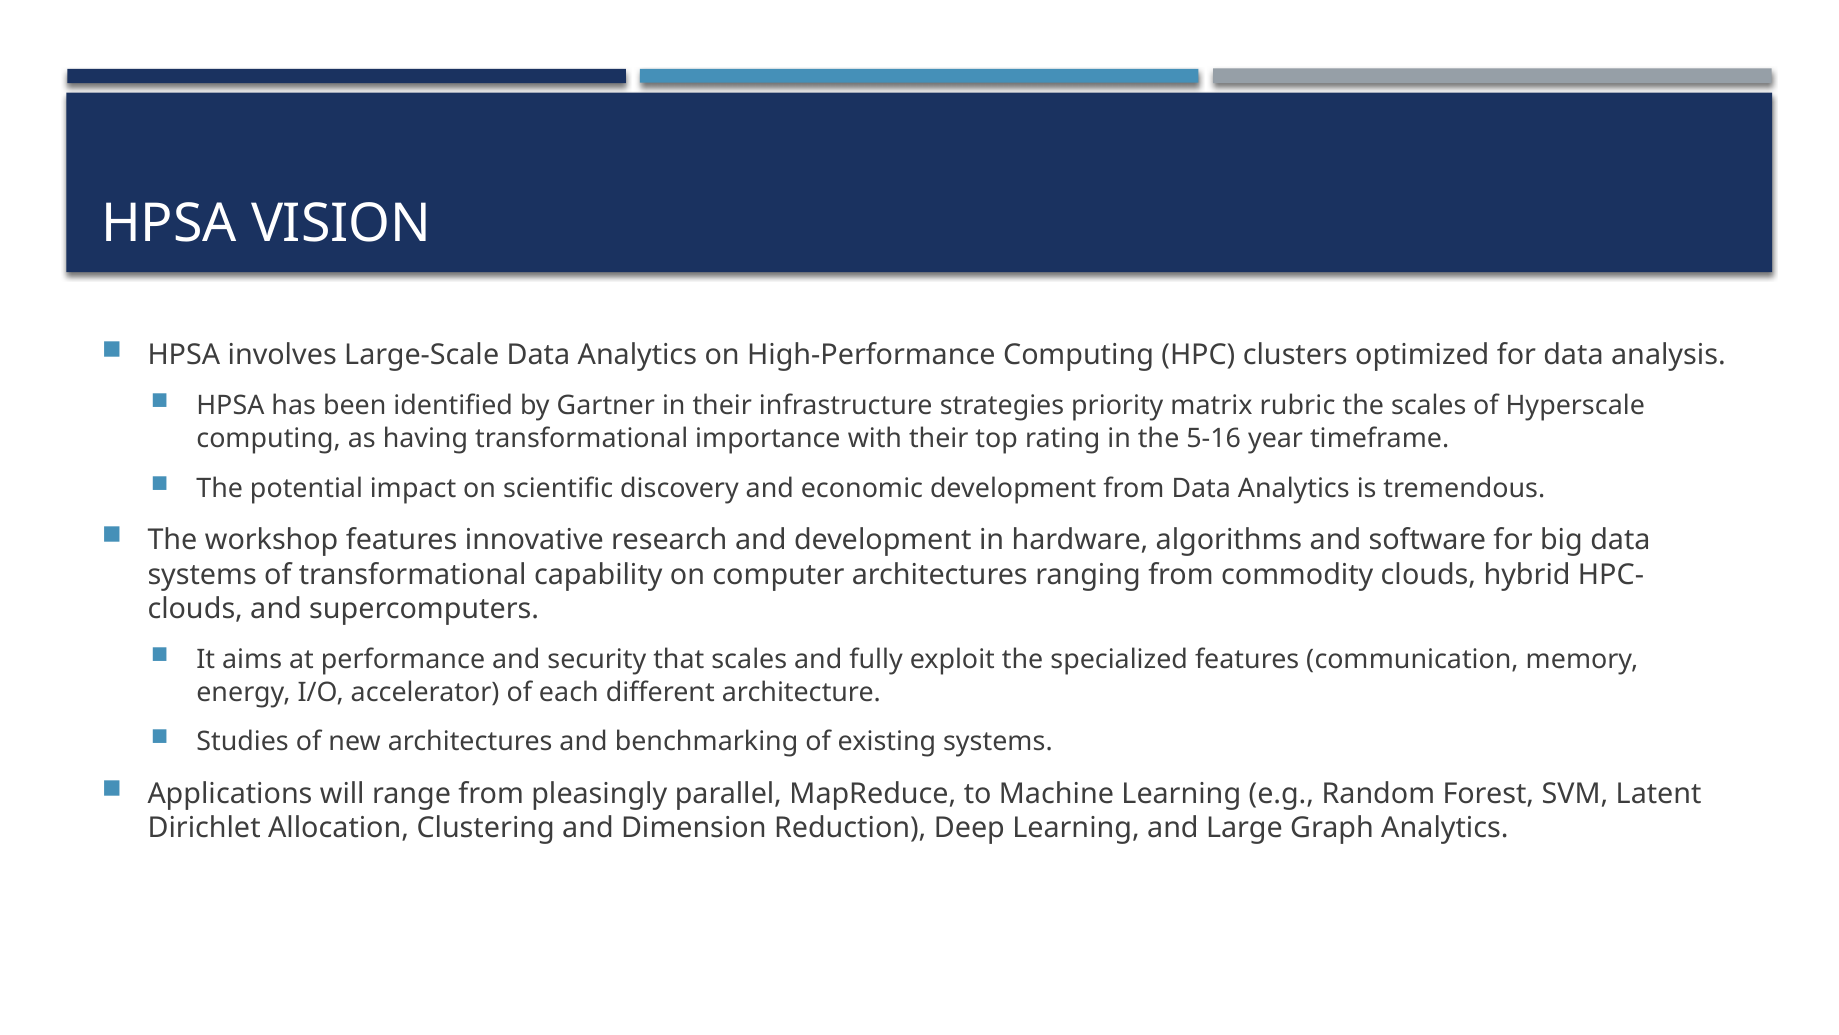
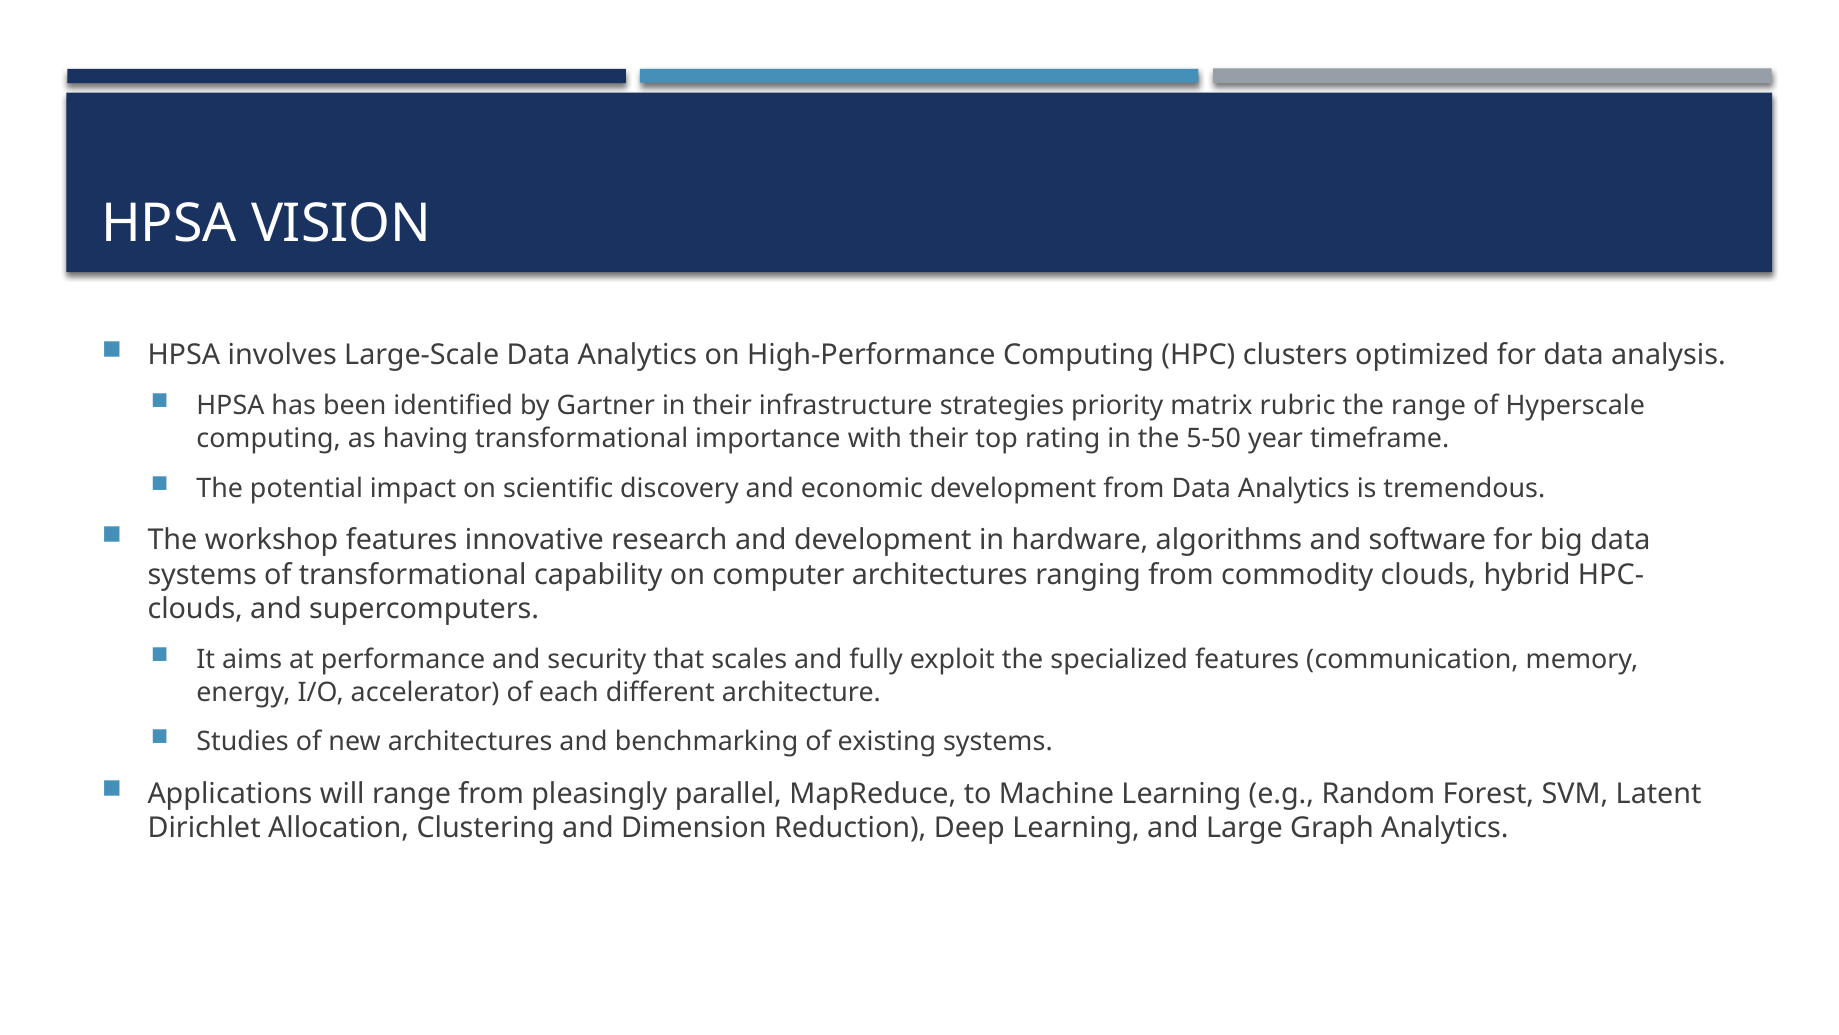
the scales: scales -> range
5-16: 5-16 -> 5-50
